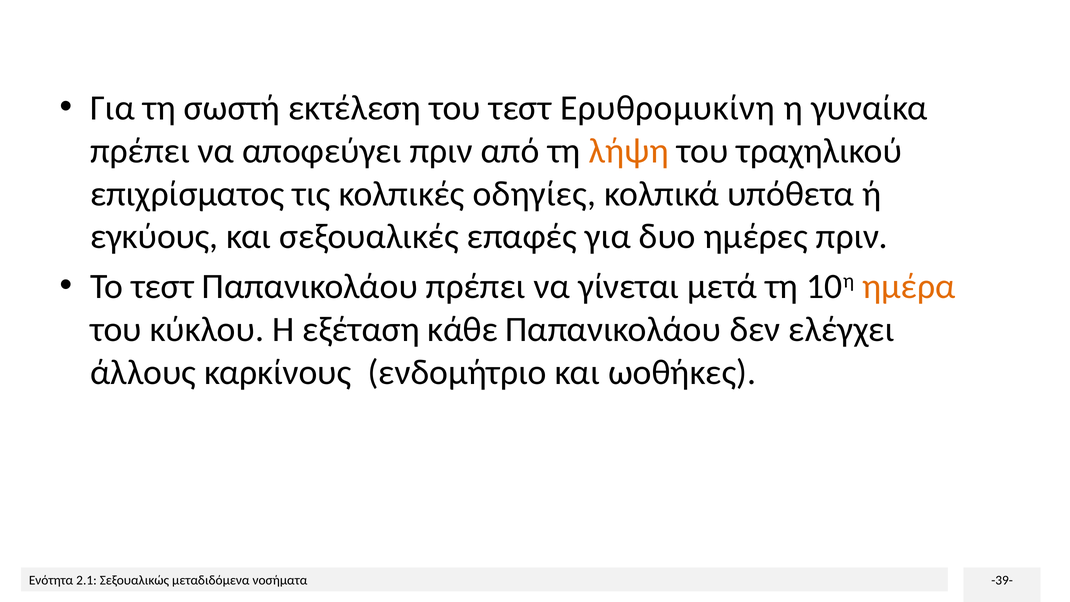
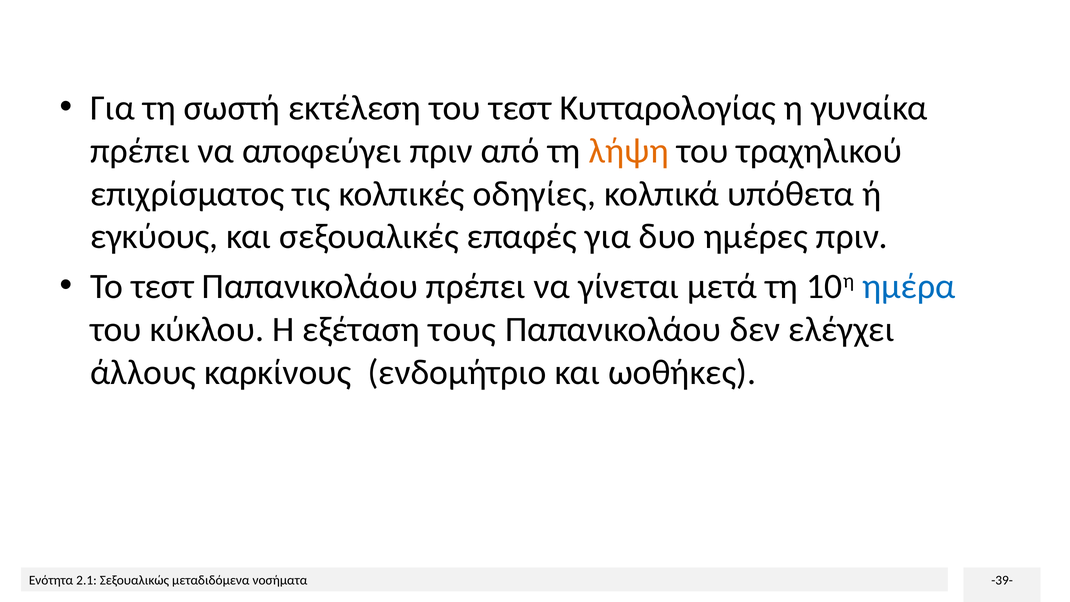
Ερυθρομυκίνη: Ερυθρομυκίνη -> Κυτταρολογίας
ημέρα colour: orange -> blue
κάθε: κάθε -> τους
